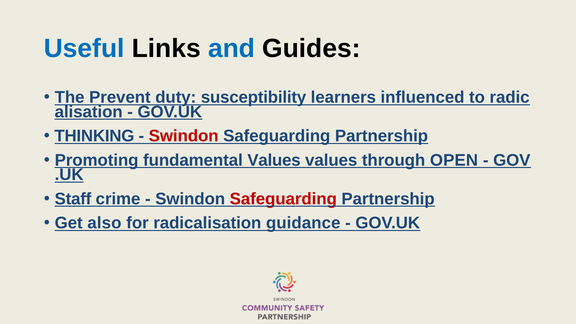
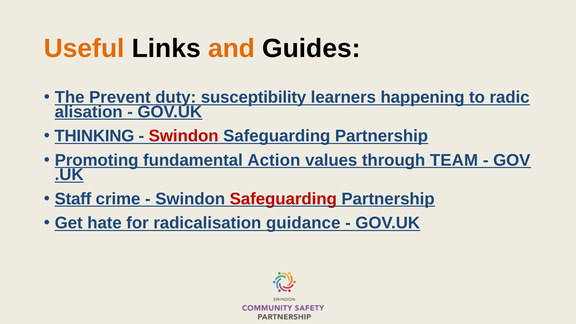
Useful colour: blue -> orange
and colour: blue -> orange
influenced: influenced -> happening
fundamental Values: Values -> Action
OPEN: OPEN -> TEAM
also: also -> hate
